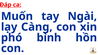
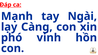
Muốn: Muốn -> Mạnh
bình: bình -> vinh
